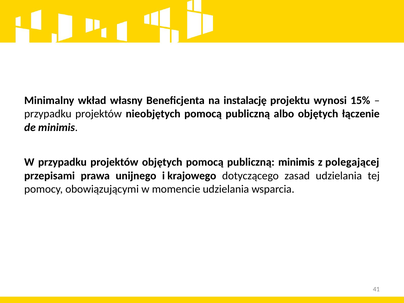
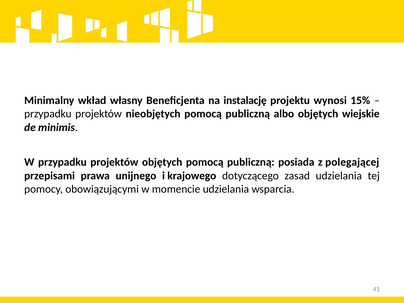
łączenie: łączenie -> wiejskie
publiczną minimis: minimis -> posiada
